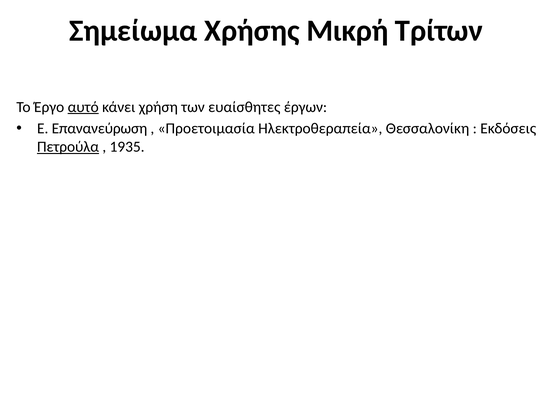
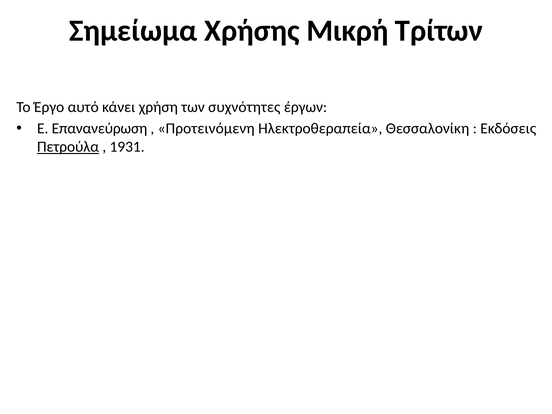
αυτό underline: present -> none
ευαίσθητες: ευαίσθητες -> συχνότητες
Προετοιμασία: Προετοιμασία -> Προτεινόμενη
1935: 1935 -> 1931
